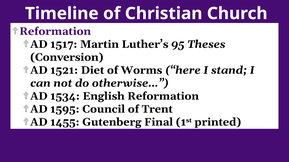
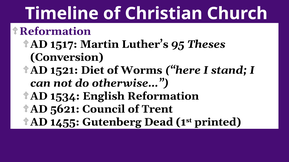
1595: 1595 -> 5621
Final: Final -> Dead
